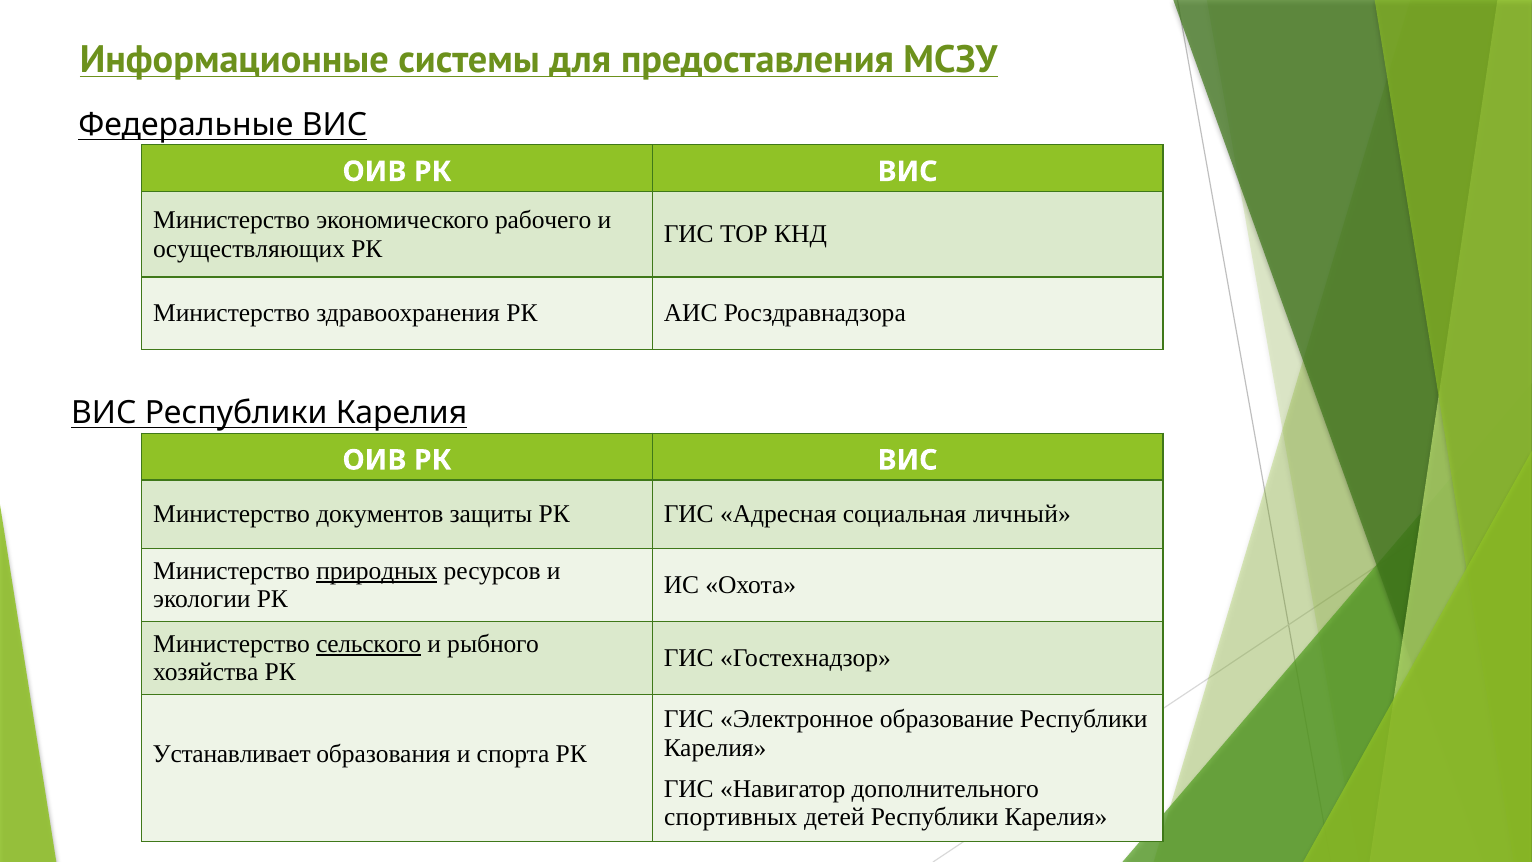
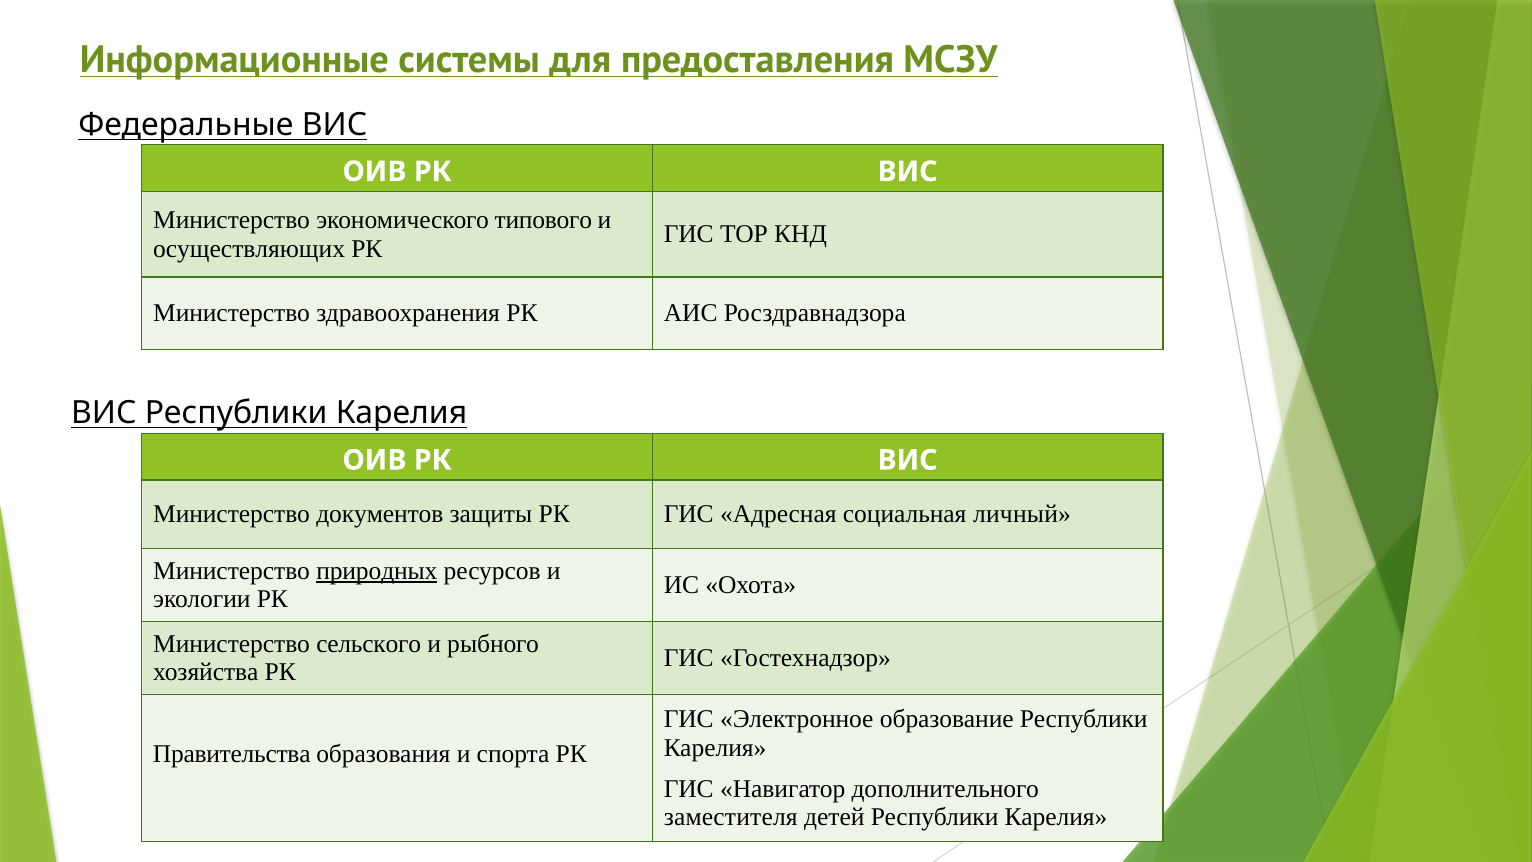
рабочего: рабочего -> типового
сельского underline: present -> none
Устанавливает: Устанавливает -> Правительства
спортивных: спортивных -> заместителя
